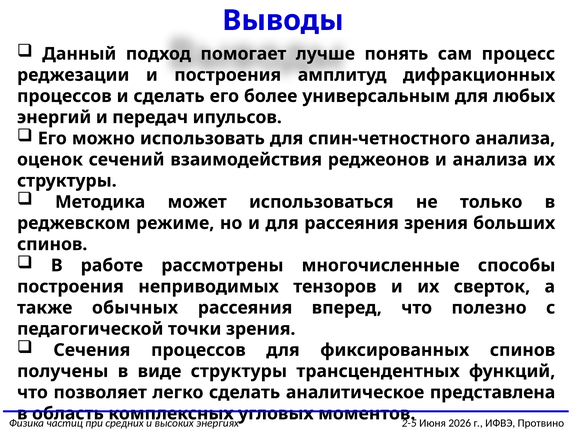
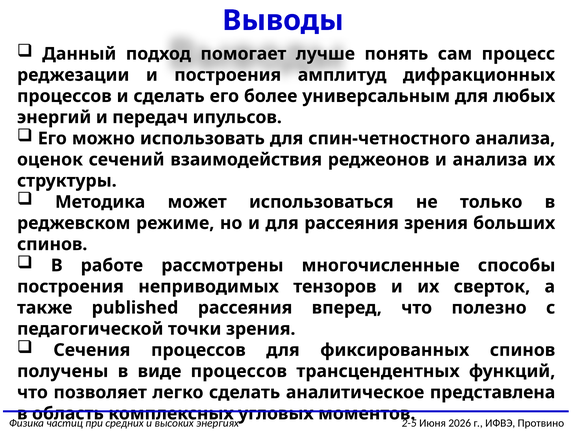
обычных: обычных -> published
виде структуры: структуры -> процессов
